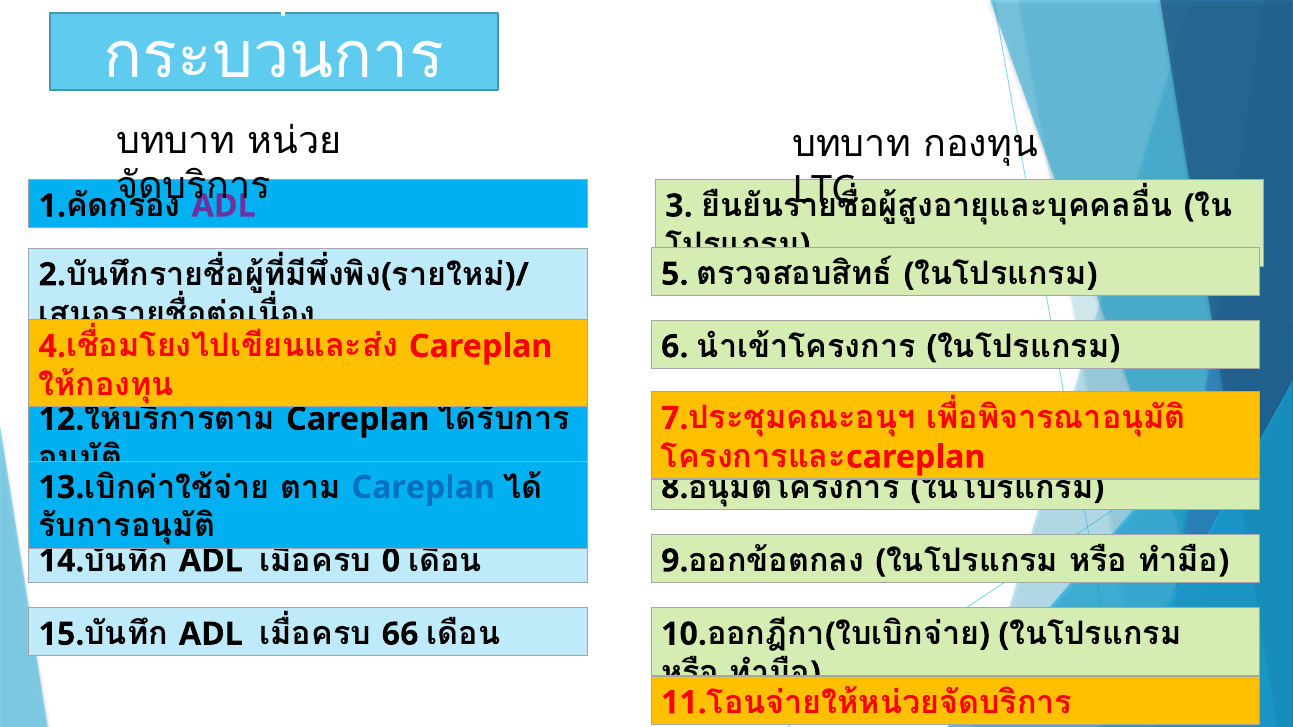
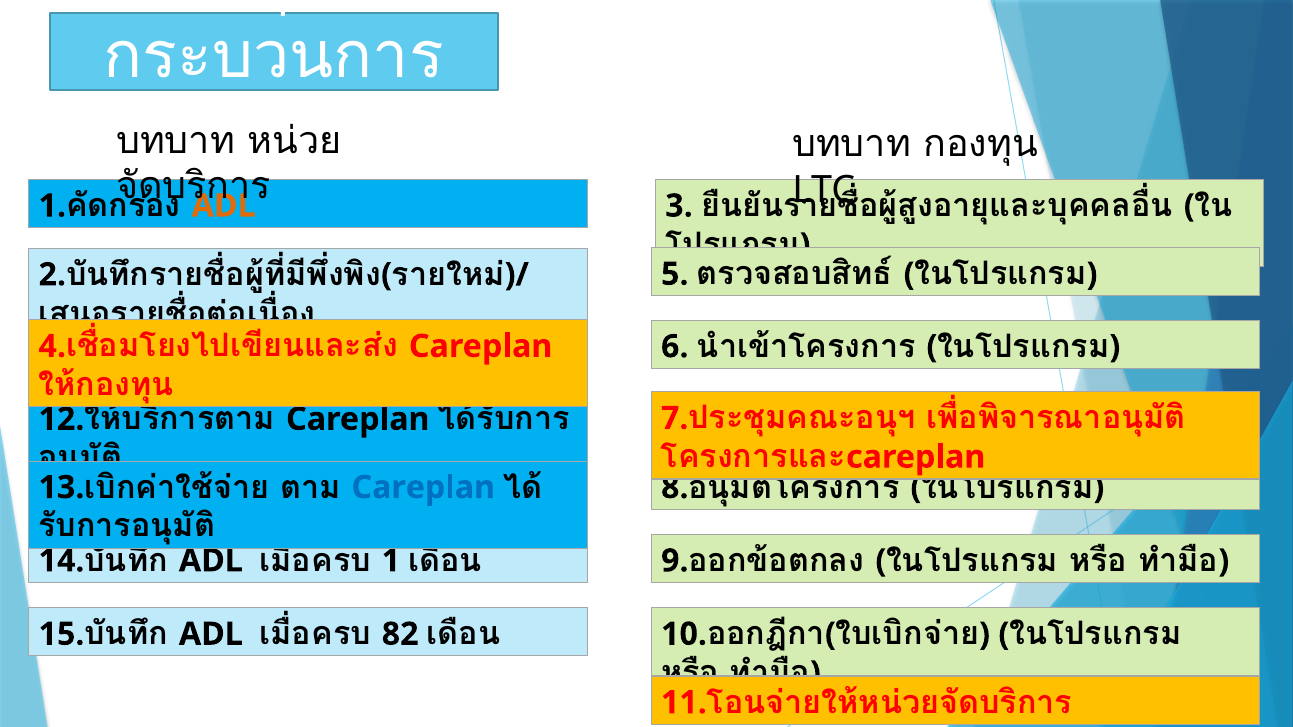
ADL at (224, 206) colour: purple -> orange
0: 0 -> 1
66: 66 -> 82
